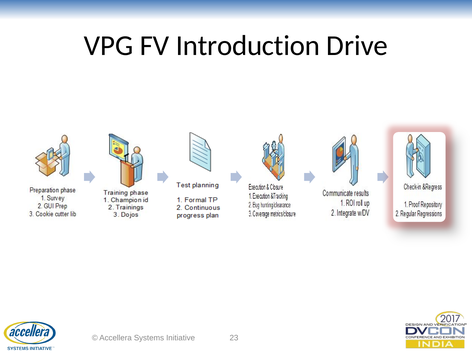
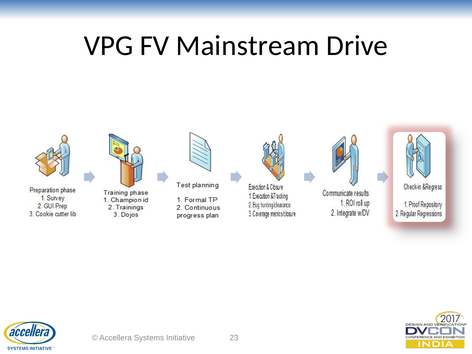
Introduction: Introduction -> Mainstream
